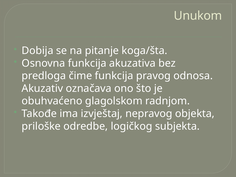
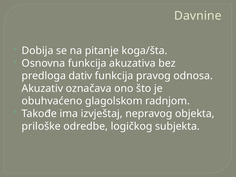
Unukom: Unukom -> Davnine
čime: čime -> dativ
